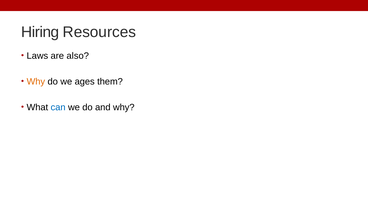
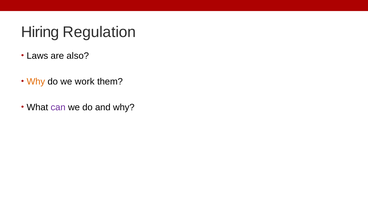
Resources: Resources -> Regulation
ages: ages -> work
can colour: blue -> purple
